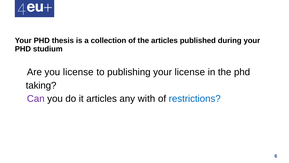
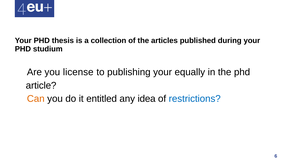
your license: license -> equally
taking: taking -> article
Can colour: purple -> orange
it articles: articles -> entitled
with: with -> idea
